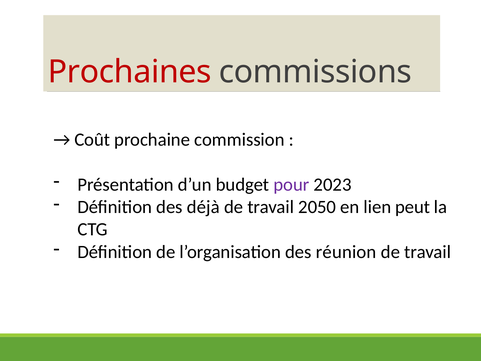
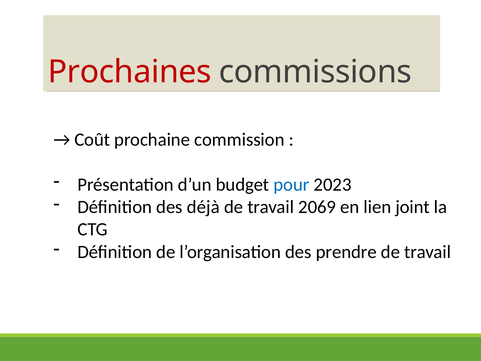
pour colour: purple -> blue
2050: 2050 -> 2069
peut: peut -> joint
réunion: réunion -> prendre
